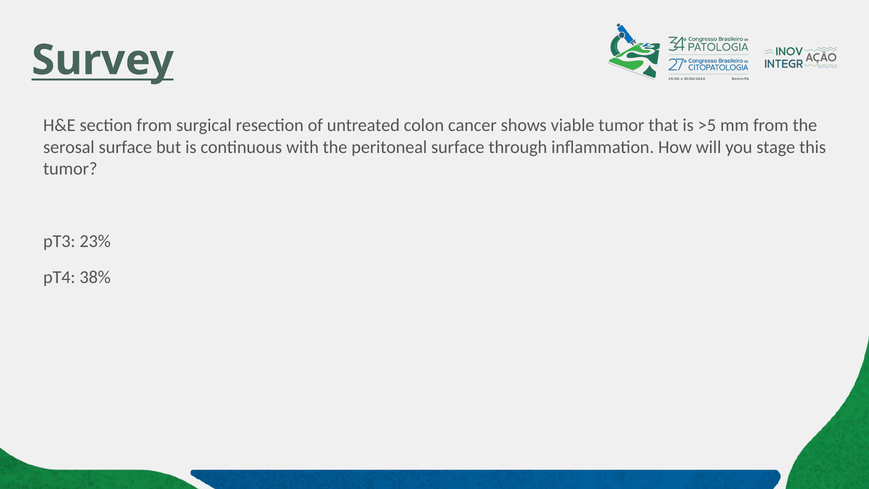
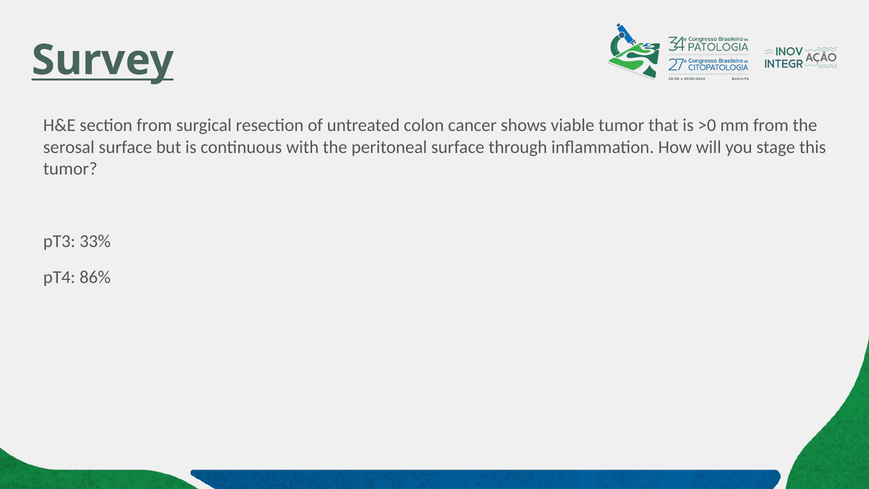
>5: >5 -> >0
23%: 23% -> 33%
38%: 38% -> 86%
